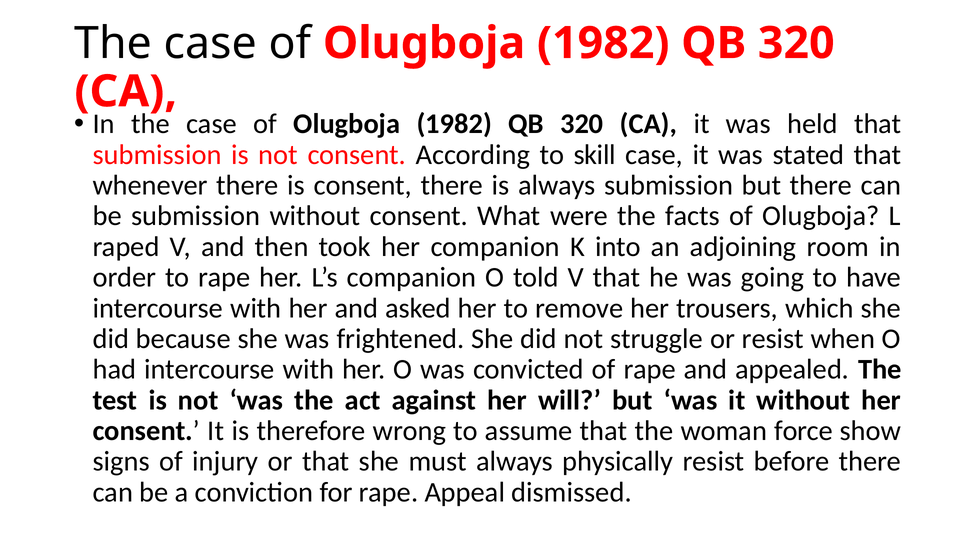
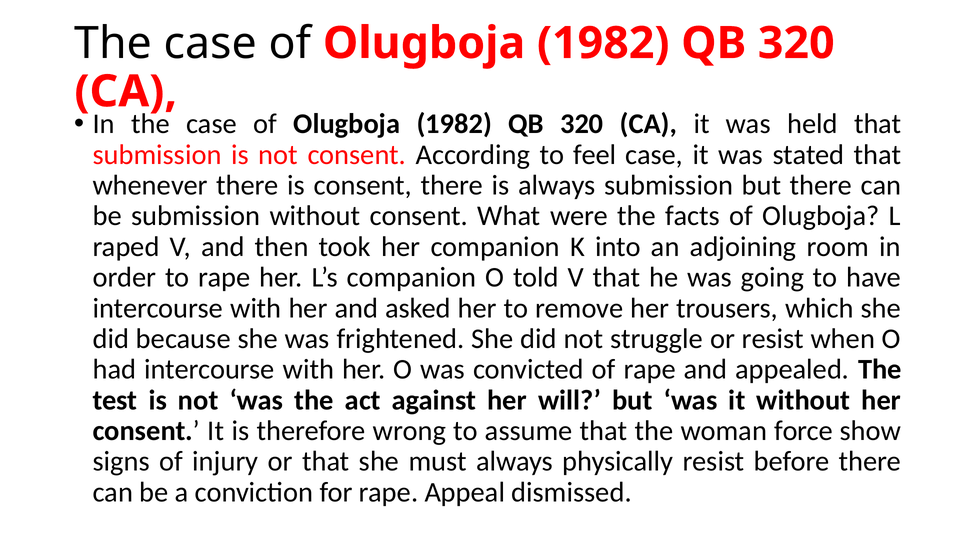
skill: skill -> feel
